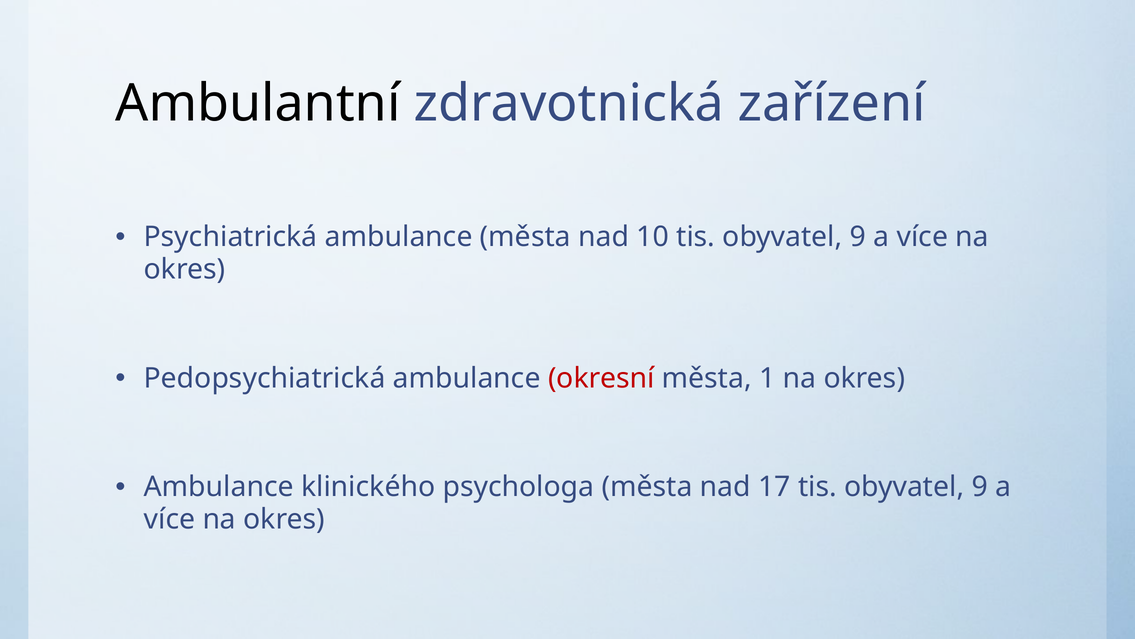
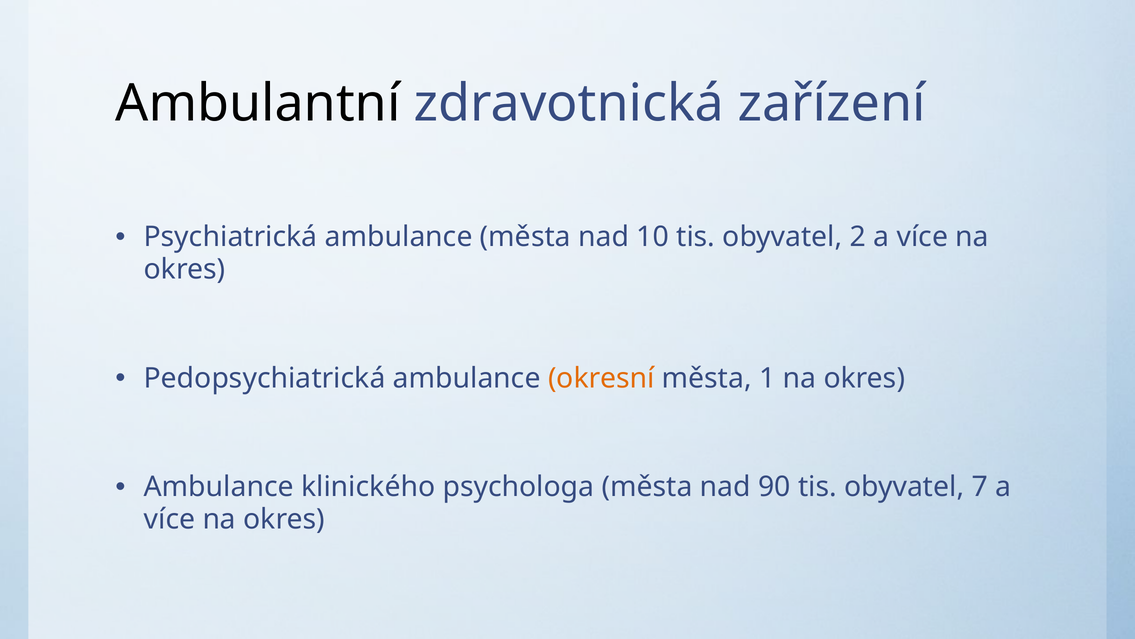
10 tis obyvatel 9: 9 -> 2
okresní colour: red -> orange
17: 17 -> 90
9 at (980, 487): 9 -> 7
